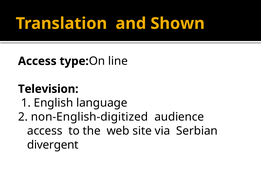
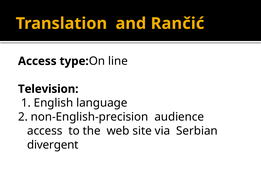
Shown: Shown -> Rančić
non-English-digitized: non-English-digitized -> non-English-precision
